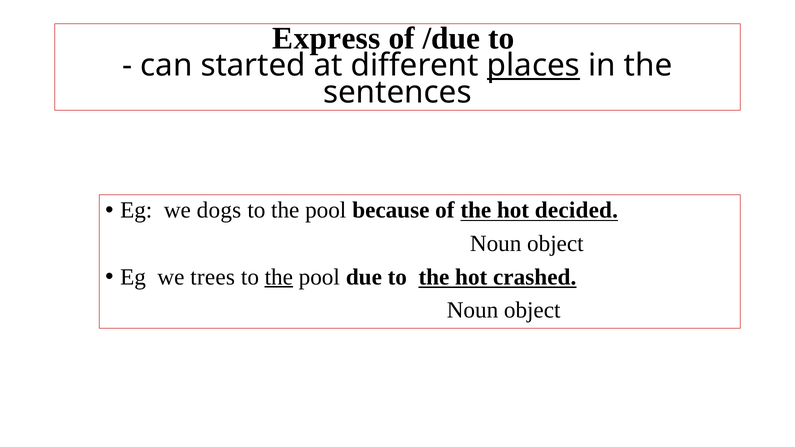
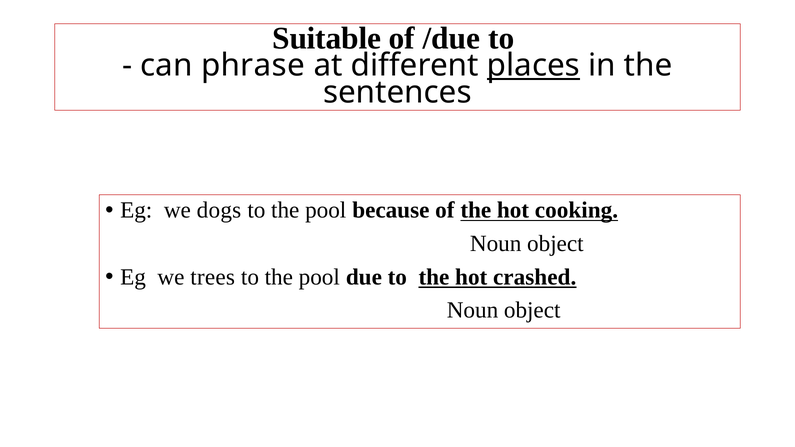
Express: Express -> Suitable
started: started -> phrase
decided: decided -> cooking
the at (279, 277) underline: present -> none
